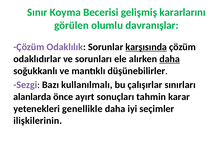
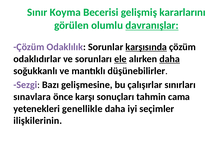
davranışlar underline: none -> present
ele underline: none -> present
kullanılmalı: kullanılmalı -> gelişmesine
alanlarda: alanlarda -> sınavlara
ayırt: ayırt -> karşı
karar: karar -> cama
